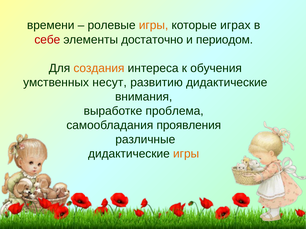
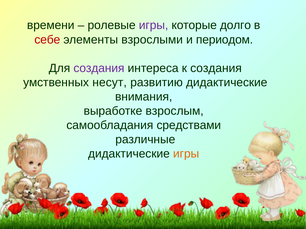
игры at (154, 25) colour: orange -> purple
играх: играх -> долго
достаточно: достаточно -> взрослыми
создания at (99, 68) colour: orange -> purple
к обучения: обучения -> создания
проблема: проблема -> взрослым
проявления: проявления -> средствами
